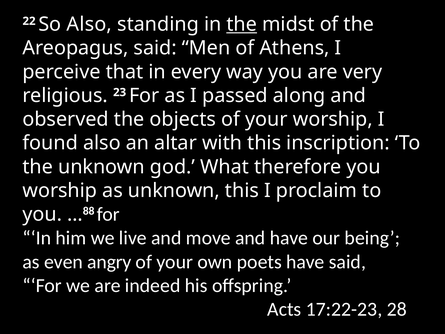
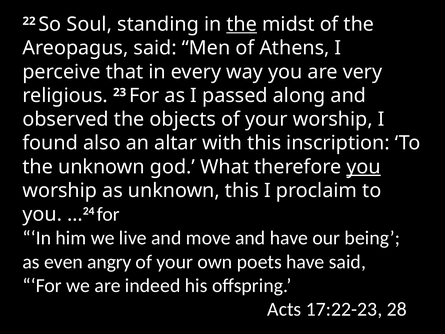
So Also: Also -> Soul
you at (364, 167) underline: none -> present
88: 88 -> 24
